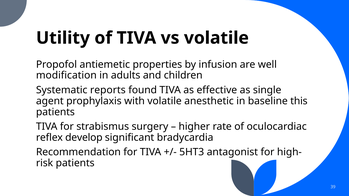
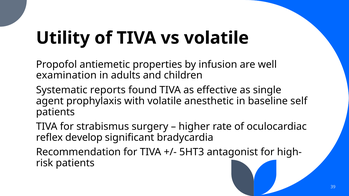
modification: modification -> examination
this: this -> self
